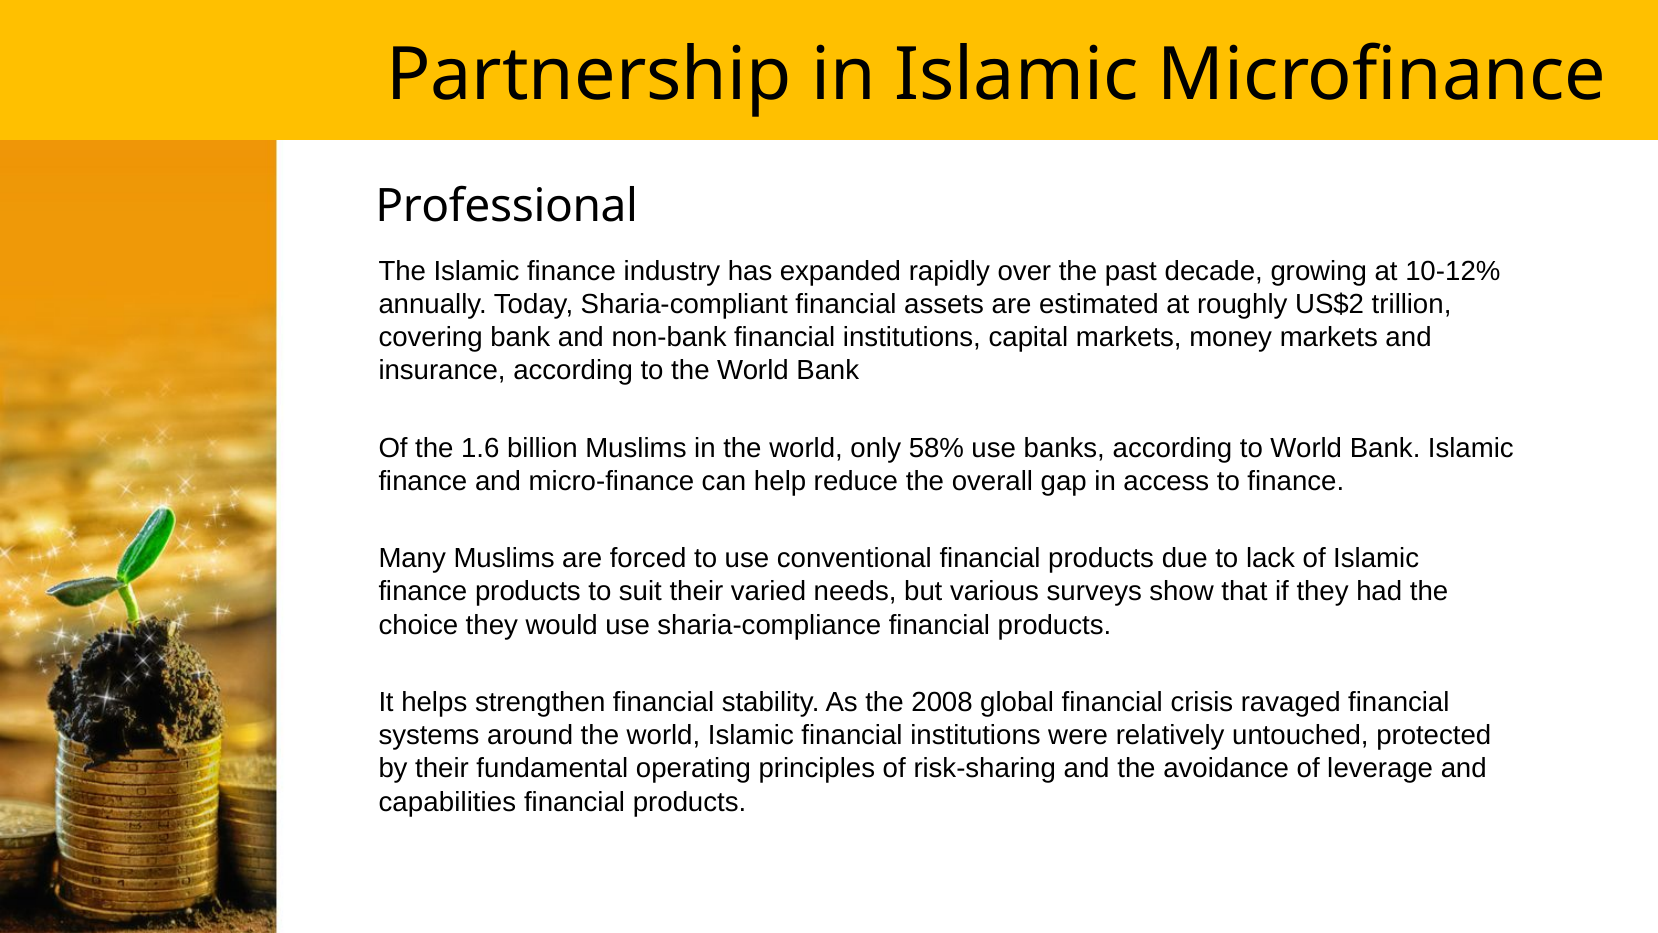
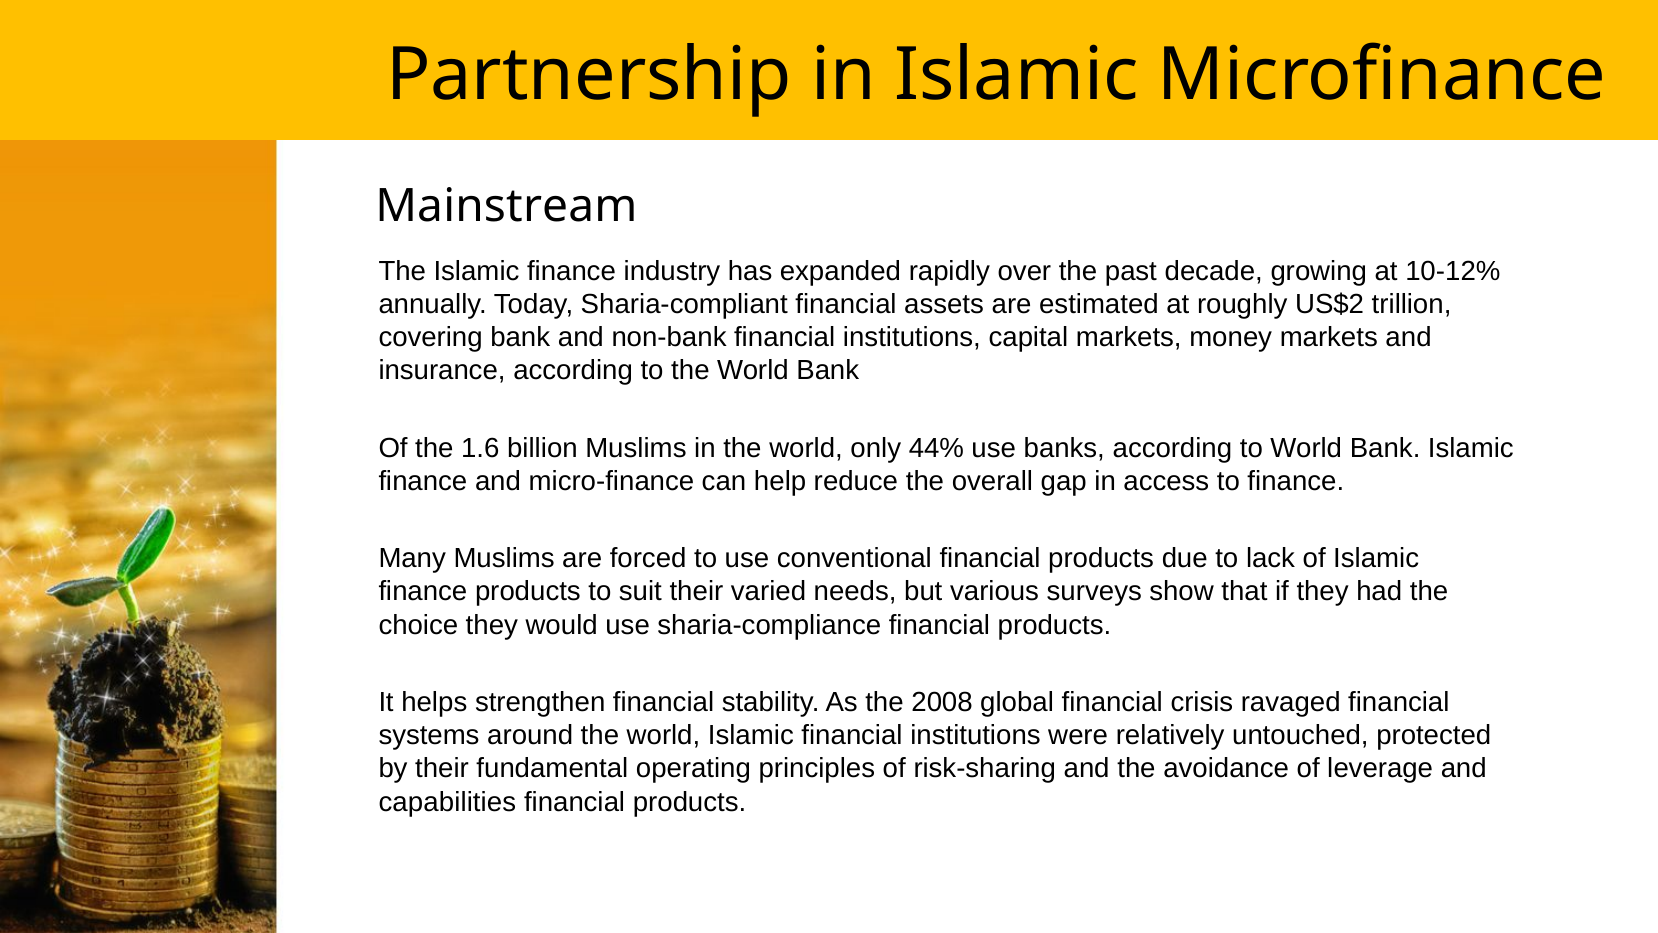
Professional: Professional -> Mainstream
58%: 58% -> 44%
